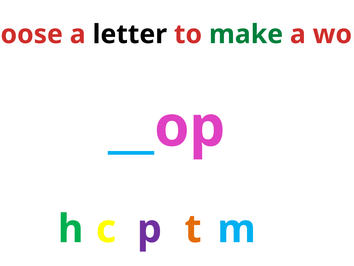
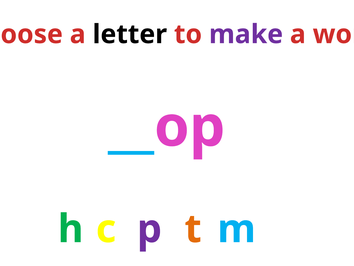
make colour: green -> purple
